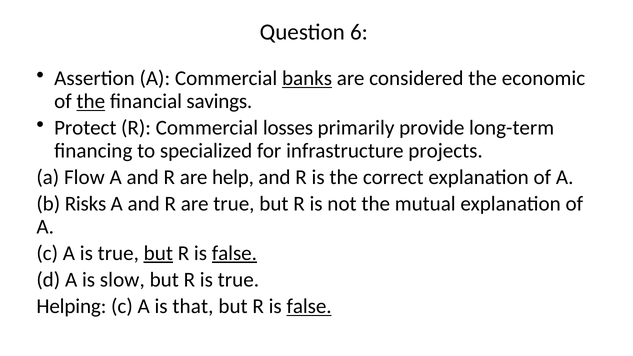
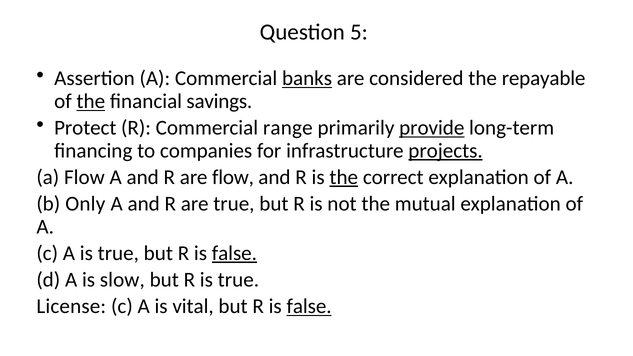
6: 6 -> 5
economic: economic -> repayable
losses: losses -> range
provide underline: none -> present
specialized: specialized -> companies
projects underline: none -> present
are help: help -> flow
the at (344, 177) underline: none -> present
Risks: Risks -> Only
but at (158, 253) underline: present -> none
Helping: Helping -> License
that: that -> vital
